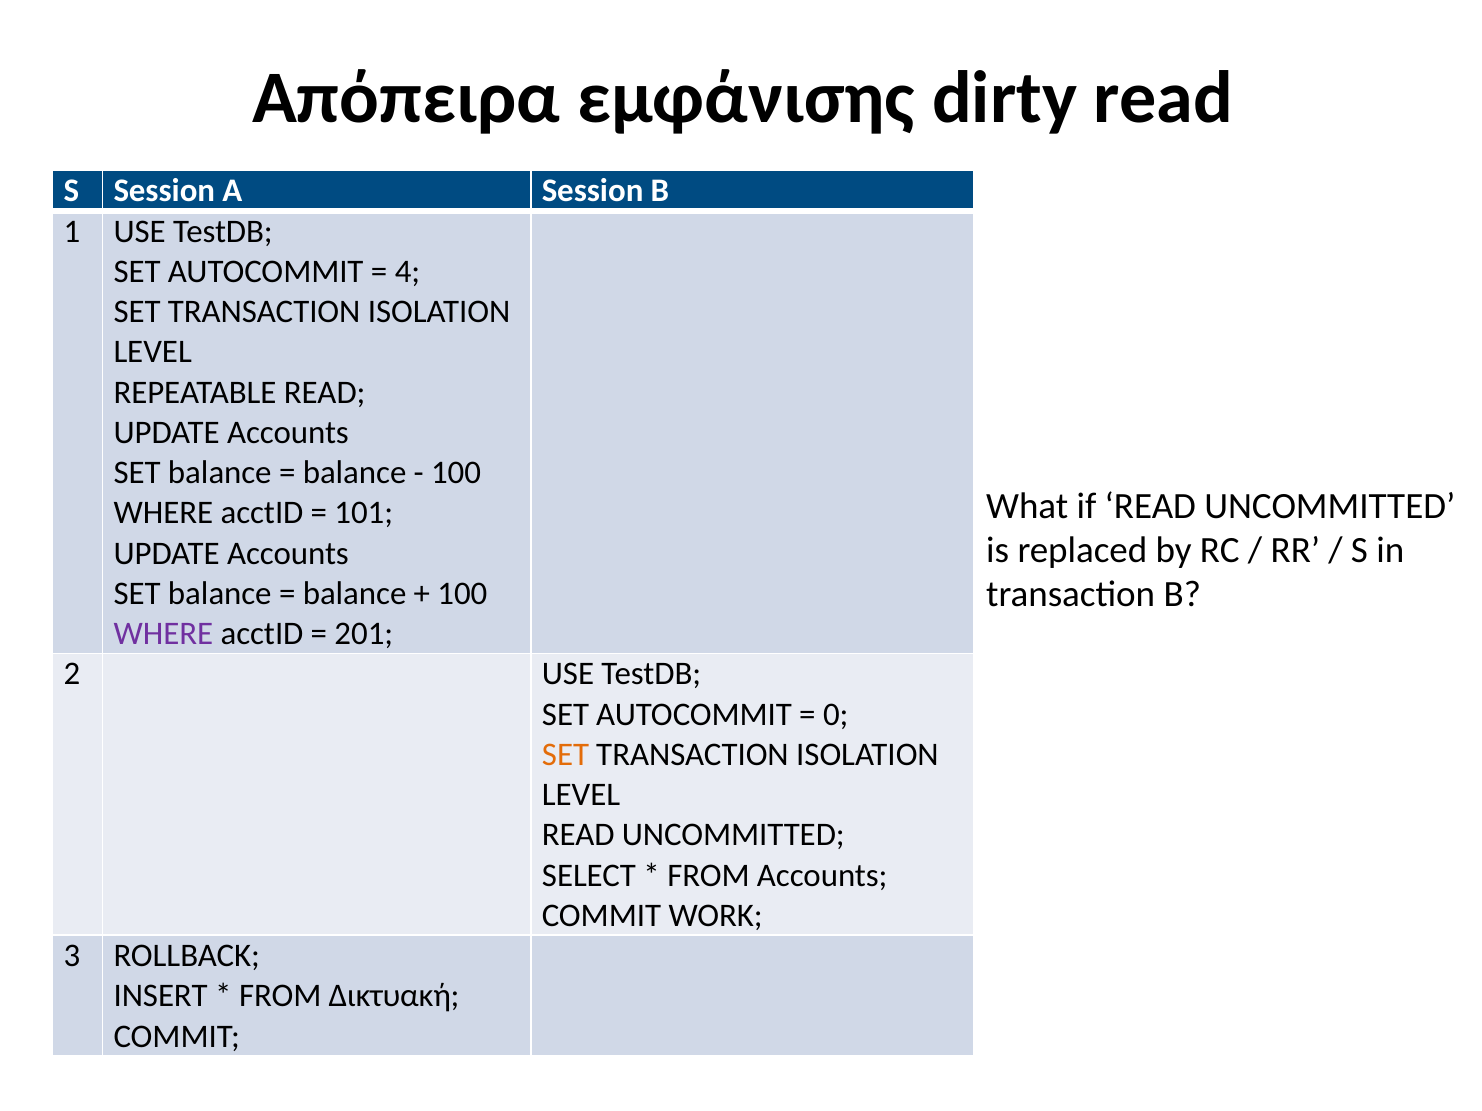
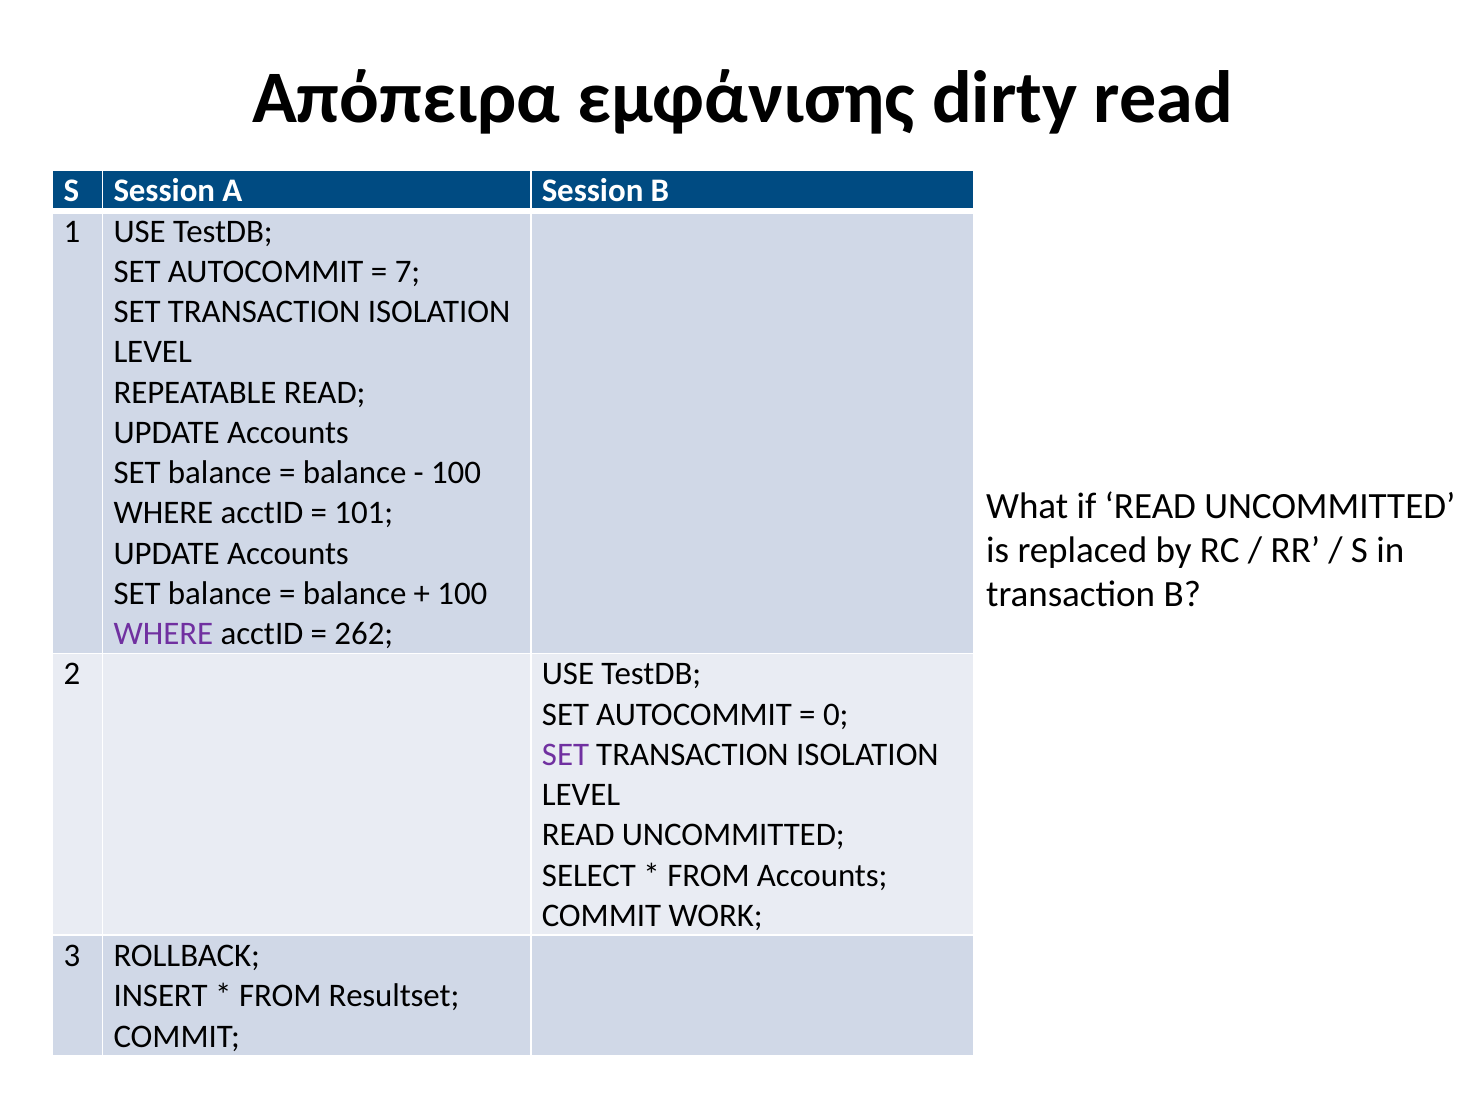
4: 4 -> 7
201: 201 -> 262
SET at (566, 755) colour: orange -> purple
Δικτυακή: Δικτυακή -> Resultset
